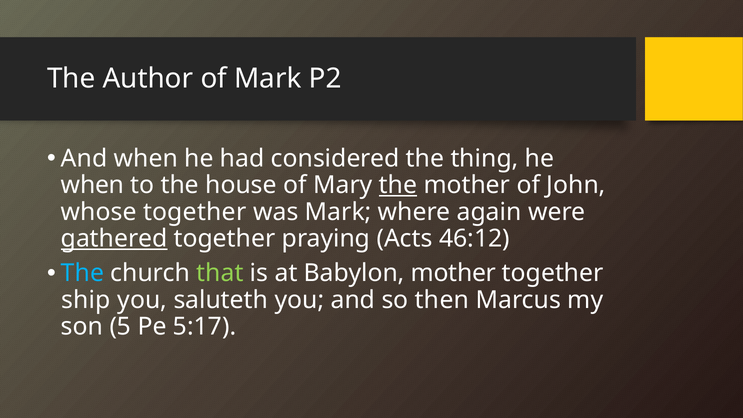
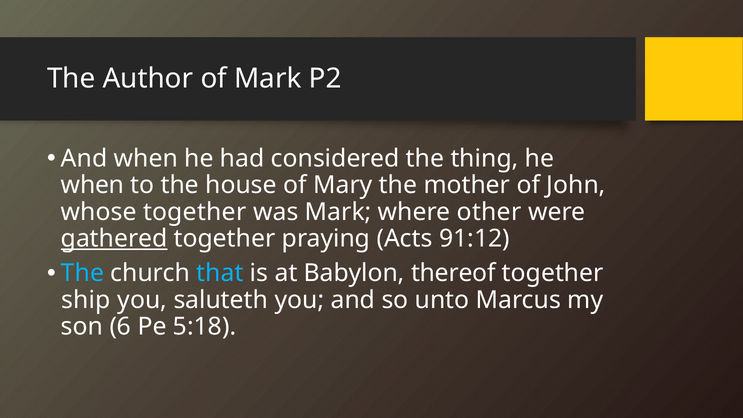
the at (398, 185) underline: present -> none
again: again -> other
46:12: 46:12 -> 91:12
that colour: light green -> light blue
Babylon mother: mother -> thereof
then: then -> unto
5: 5 -> 6
5:17: 5:17 -> 5:18
